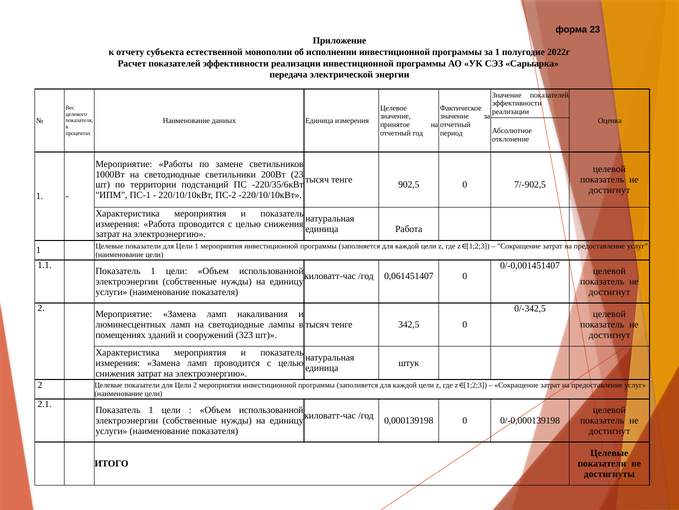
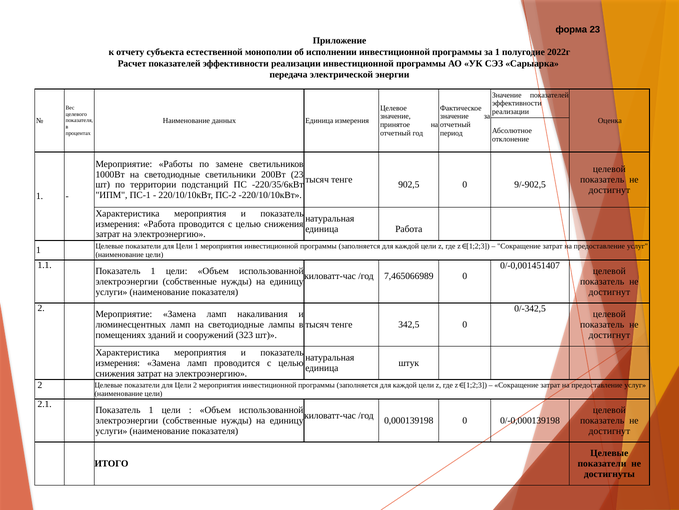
7/-902,5: 7/-902,5 -> 9/-902,5
0,061451407: 0,061451407 -> 7,465066989
